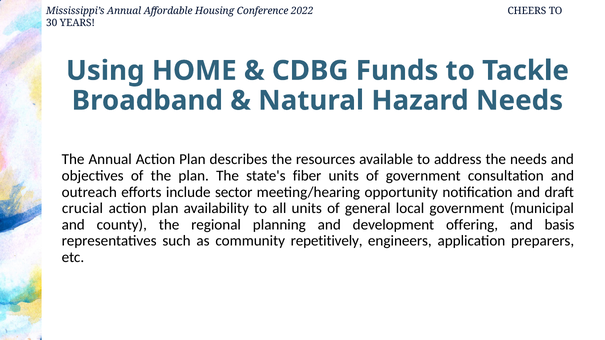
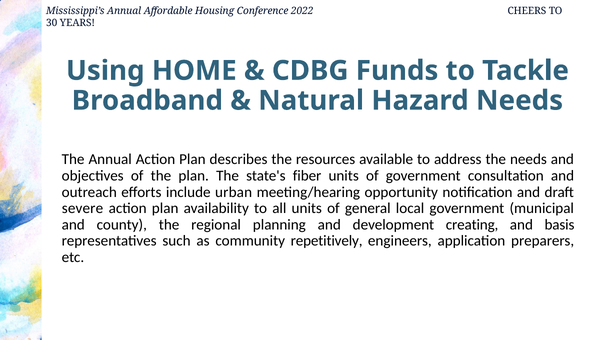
sector: sector -> urban
crucial: crucial -> severe
offering: offering -> creating
